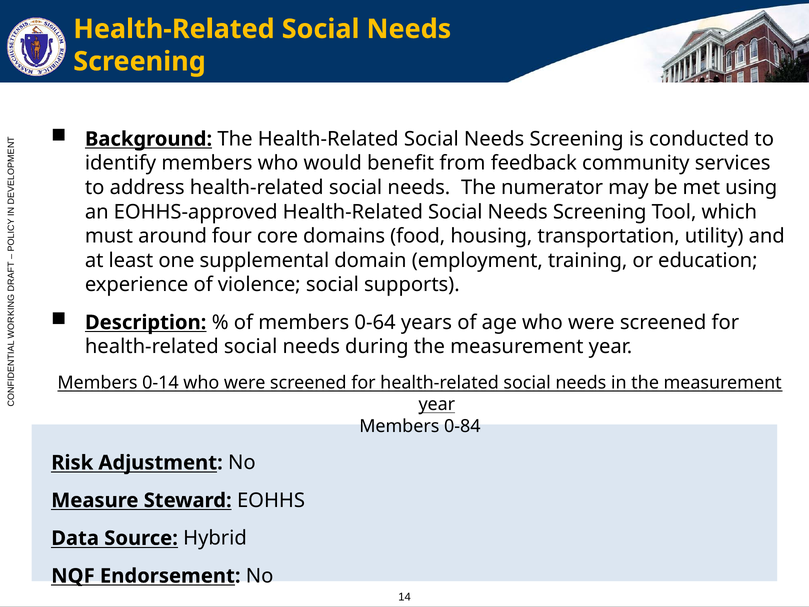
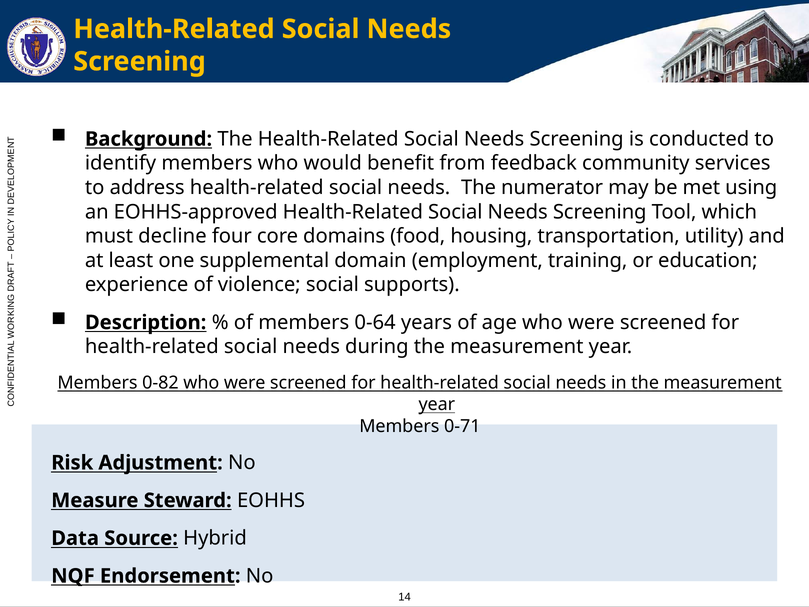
around: around -> decline
0-14: 0-14 -> 0-82
0-84: 0-84 -> 0-71
